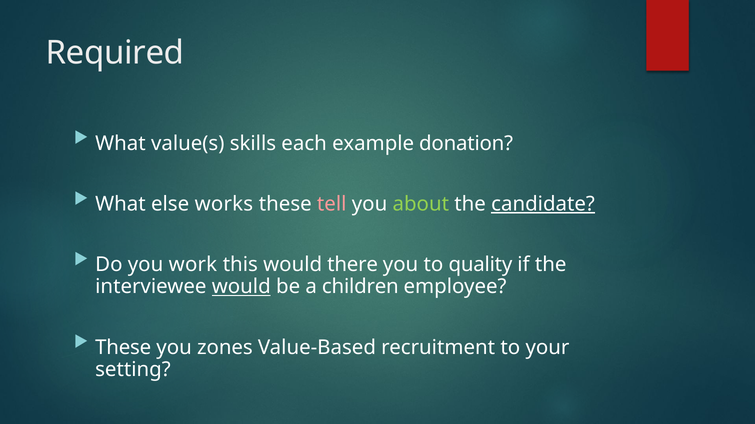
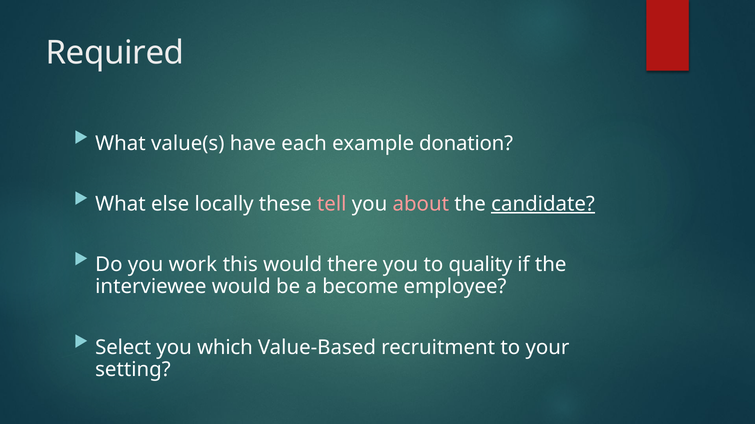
skills: skills -> have
works: works -> locally
about colour: light green -> pink
would at (241, 287) underline: present -> none
children: children -> become
These at (123, 348): These -> Select
zones: zones -> which
